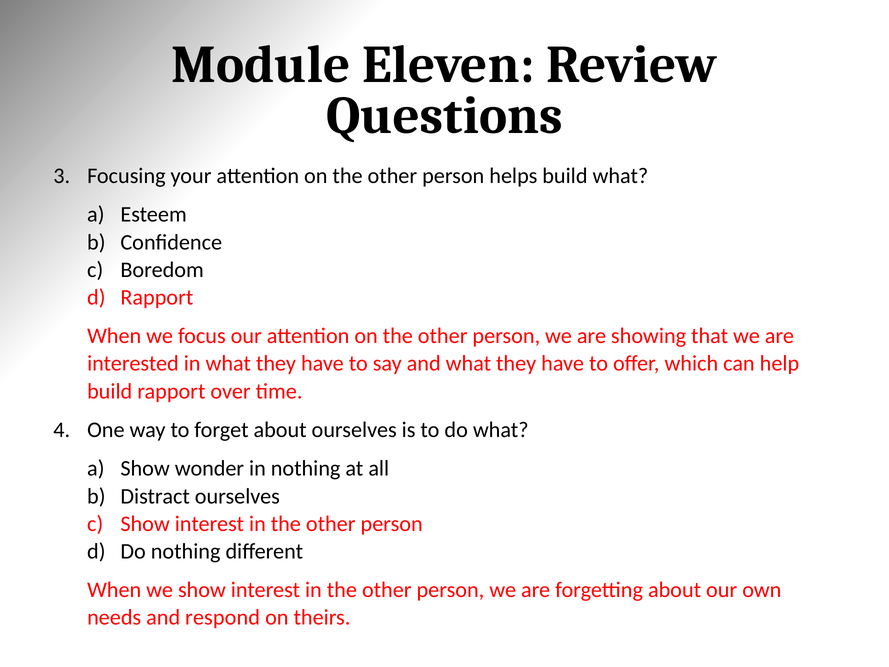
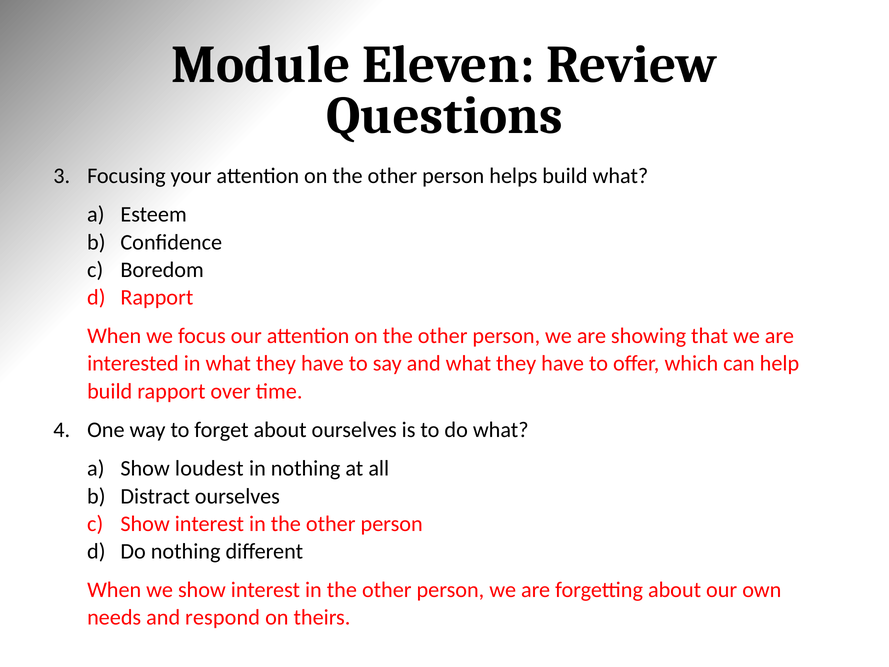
wonder: wonder -> loudest
